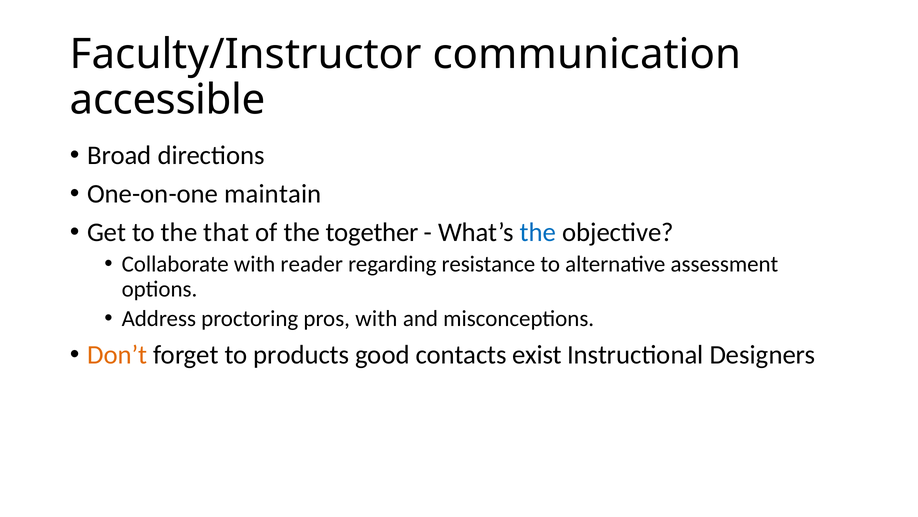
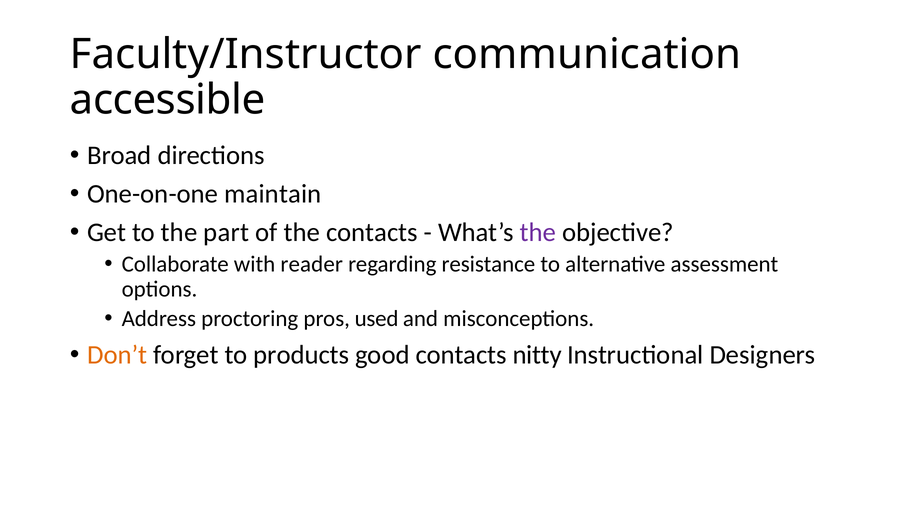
that: that -> part
the together: together -> contacts
the at (538, 232) colour: blue -> purple
pros with: with -> used
exist: exist -> nitty
